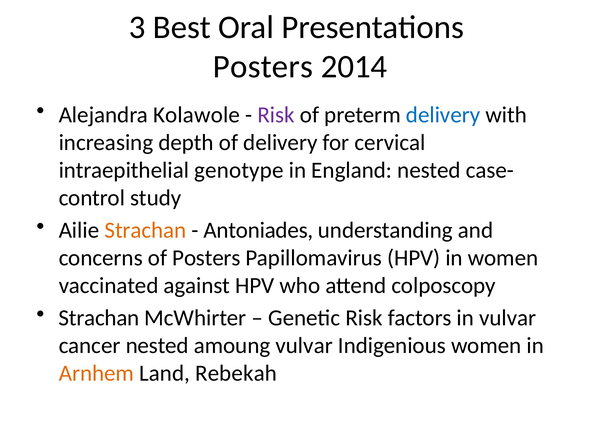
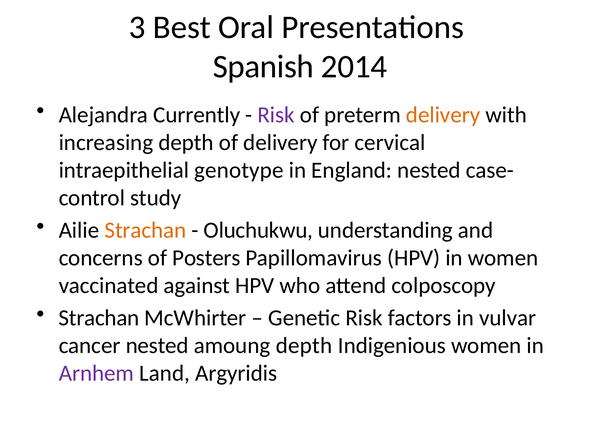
Posters at (263, 67): Posters -> Spanish
Kolawole: Kolawole -> Currently
delivery at (443, 115) colour: blue -> orange
Antoniades: Antoniades -> Oluchukwu
amoung vulvar: vulvar -> depth
Arnhem colour: orange -> purple
Rebekah: Rebekah -> Argyridis
